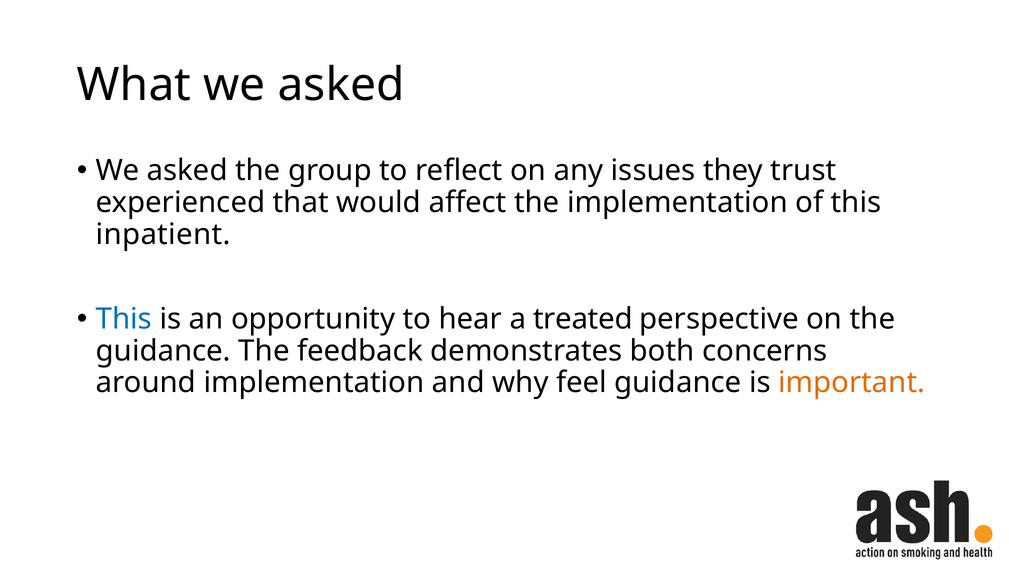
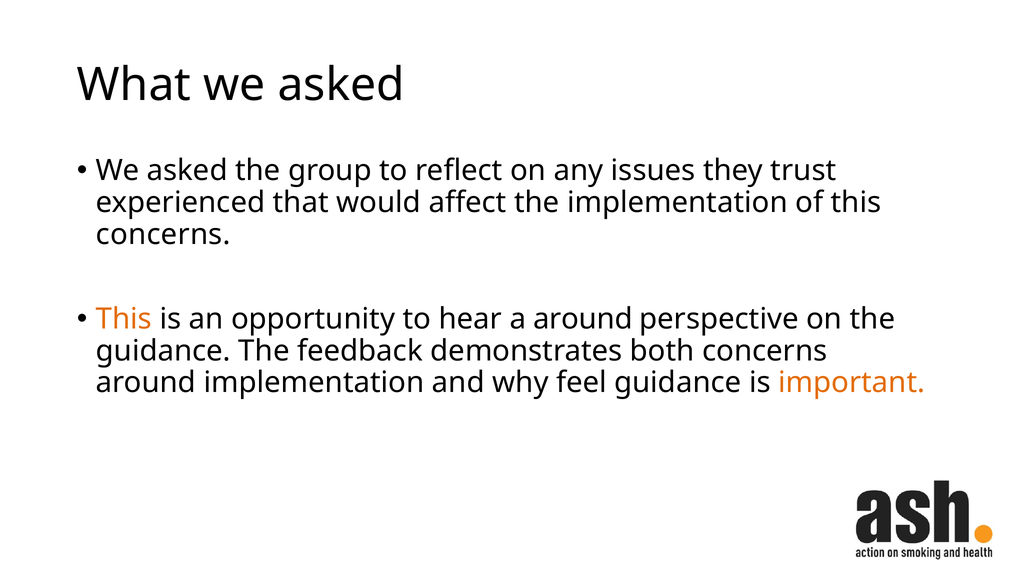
inpatient at (163, 234): inpatient -> concerns
This at (124, 319) colour: blue -> orange
a treated: treated -> around
